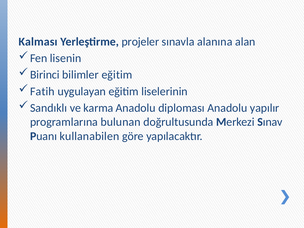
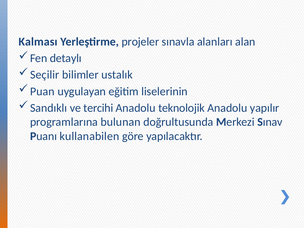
alanına: alanına -> alanları
lisenin: lisenin -> detaylı
Birinci: Birinci -> Seçilir
bilimler eğitim: eğitim -> ustalık
Fatih: Fatih -> Puan
karma: karma -> tercihi
diploması: diploması -> teknolojik
